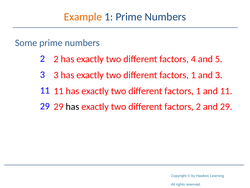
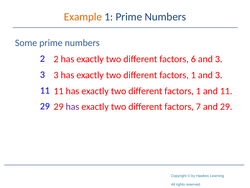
4: 4 -> 6
5 at (219, 59): 5 -> 3
has at (72, 106) colour: black -> purple
factors 2: 2 -> 7
